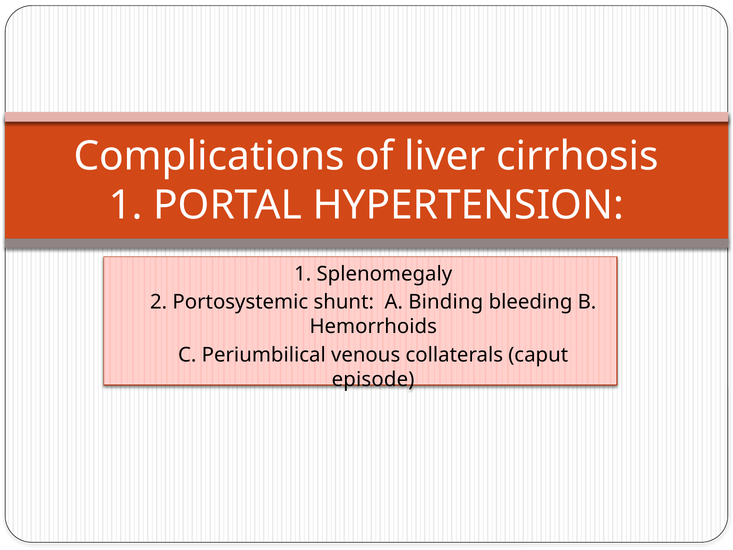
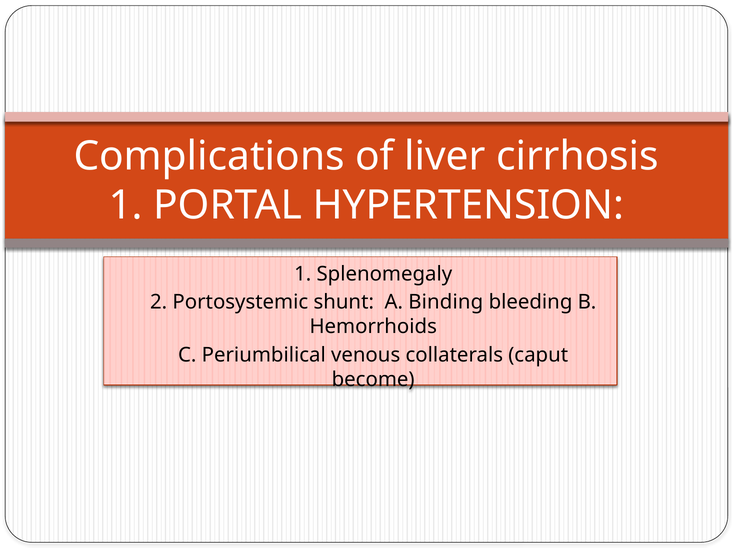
episode: episode -> become
